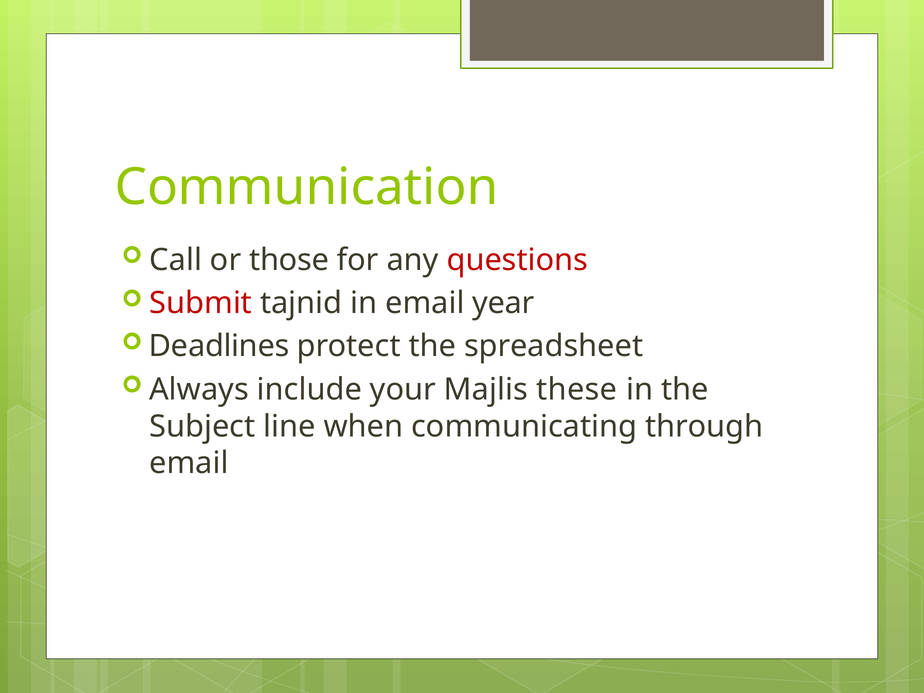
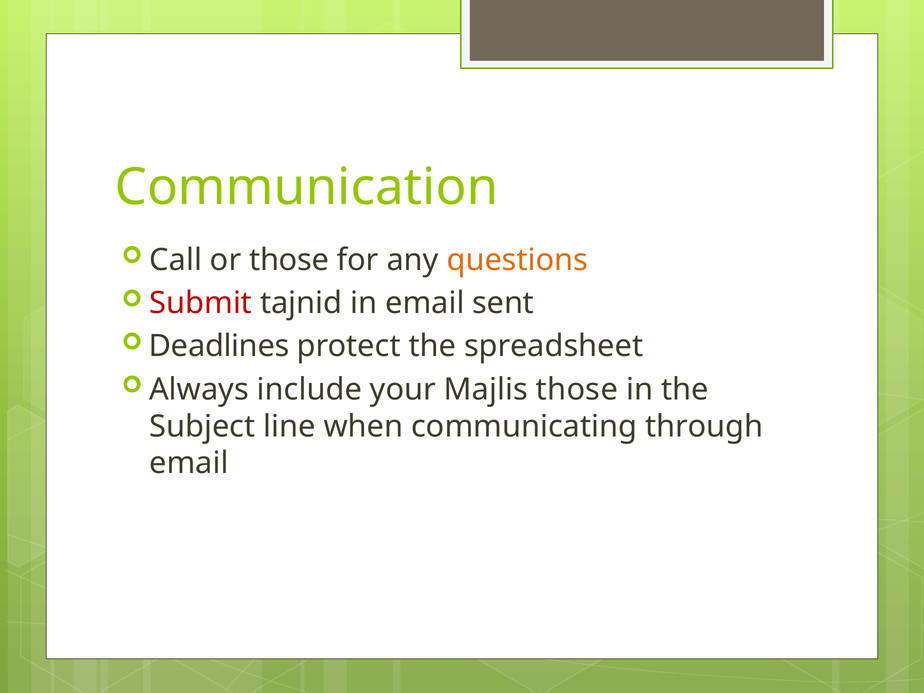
questions colour: red -> orange
year: year -> sent
Majlis these: these -> those
